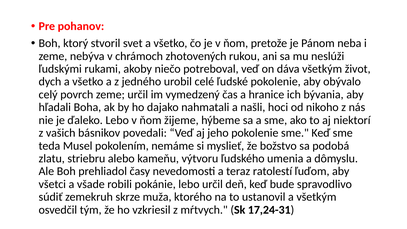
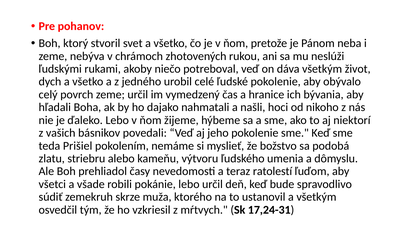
Musel: Musel -> Prišiel
